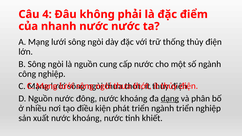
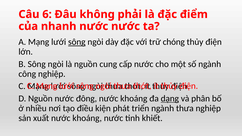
4: 4 -> 6
sông at (77, 42) underline: none -> present
thống: thống -> chóng
ngành triển: triển -> thưa
